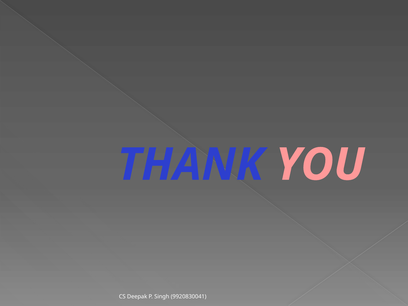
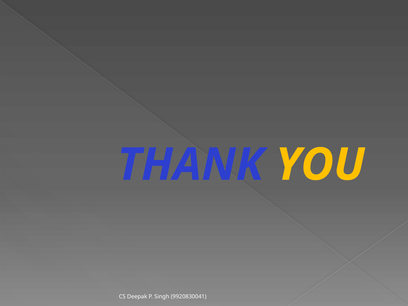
YOU colour: pink -> yellow
